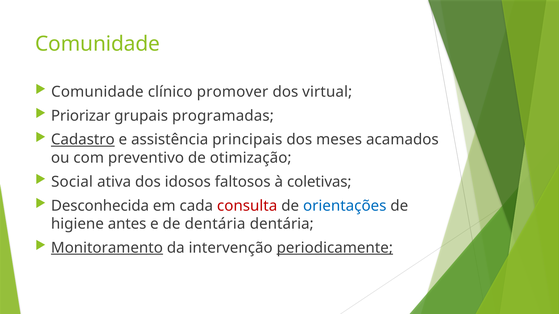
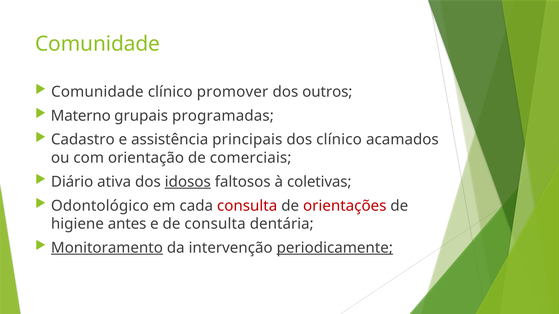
virtual: virtual -> outros
Priorizar: Priorizar -> Materno
Cadastro underline: present -> none
dos meses: meses -> clínico
preventivo: preventivo -> orientação
otimização: otimização -> comerciais
Social: Social -> Diário
idosos underline: none -> present
Desconhecida: Desconhecida -> Odontológico
orientações colour: blue -> red
de dentária: dentária -> consulta
